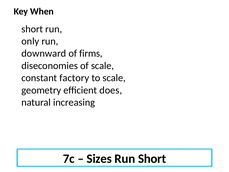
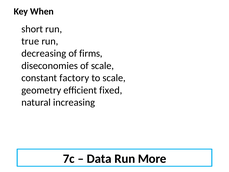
only: only -> true
downward: downward -> decreasing
does: does -> fixed
Sizes: Sizes -> Data
Run Short: Short -> More
